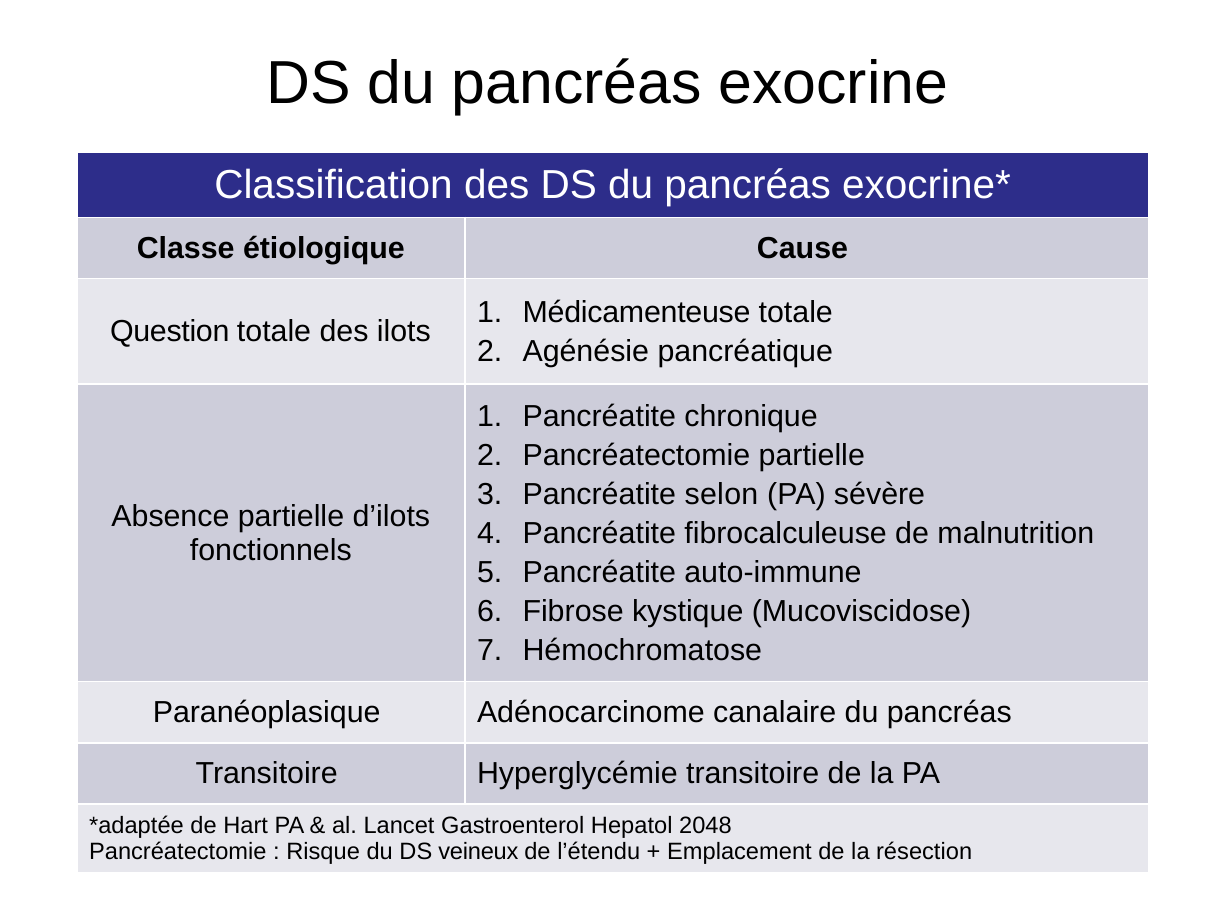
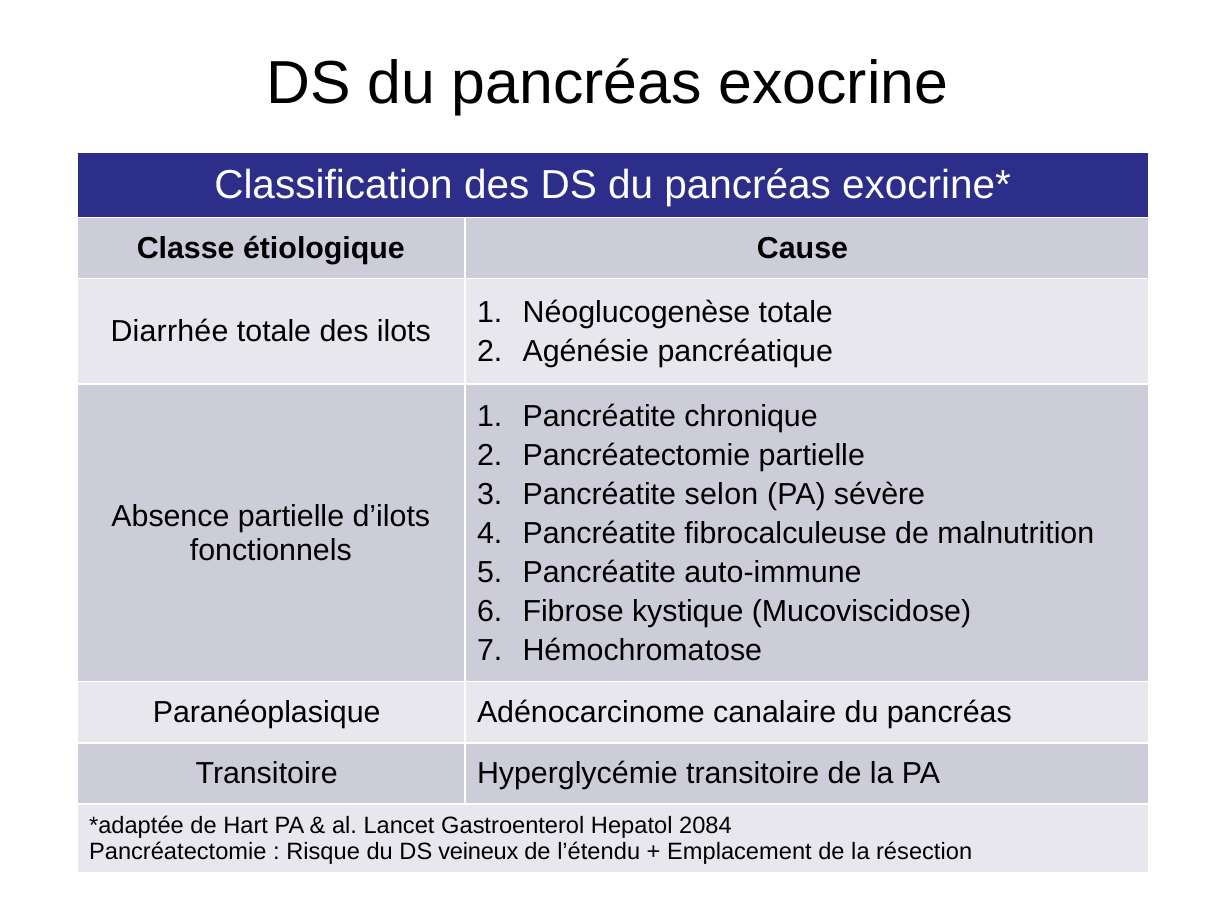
Médicamenteuse: Médicamenteuse -> Néoglucogenèse
Question: Question -> Diarrhée
2048: 2048 -> 2084
